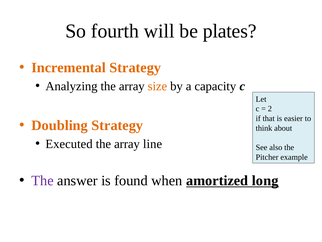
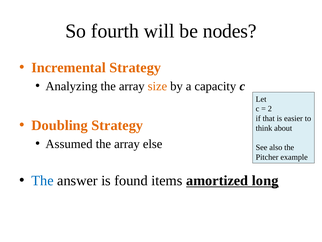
plates: plates -> nodes
Executed: Executed -> Assumed
line: line -> else
The at (43, 180) colour: purple -> blue
when: when -> items
